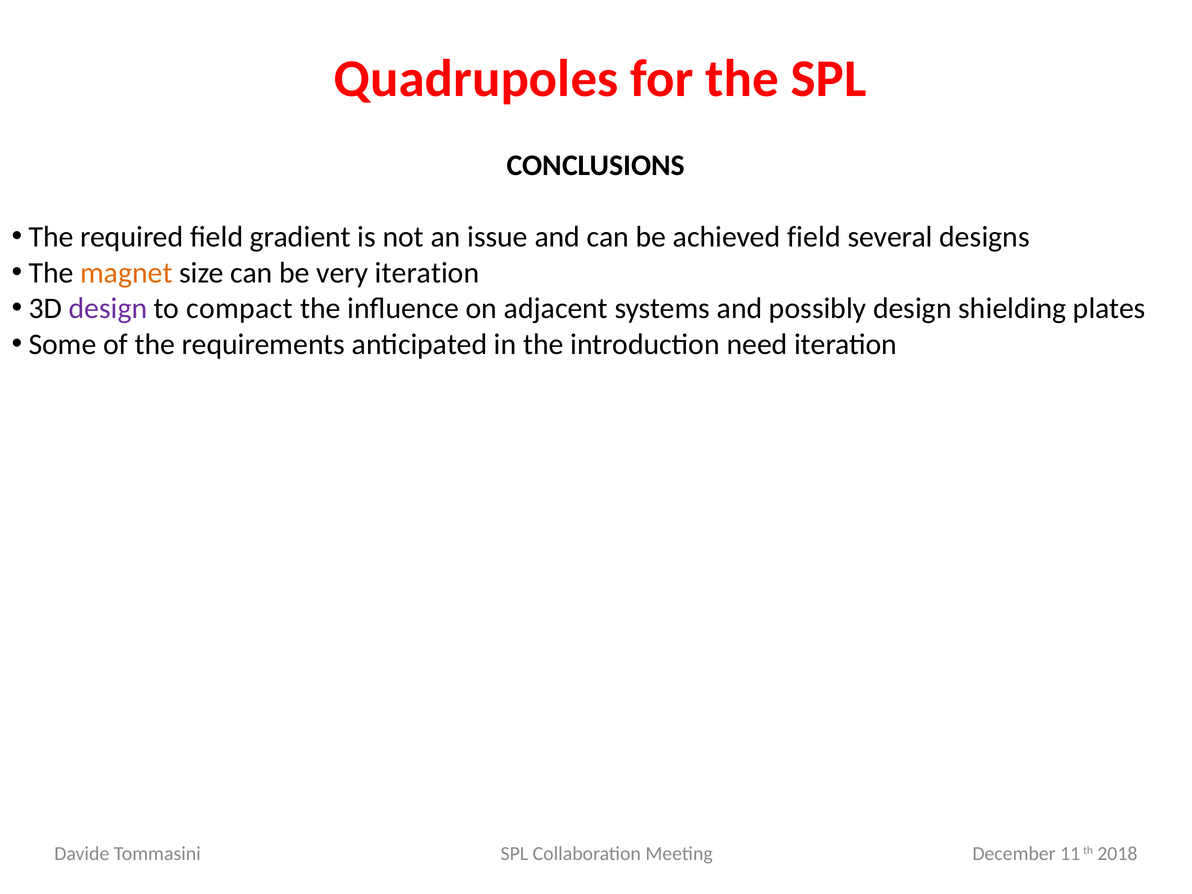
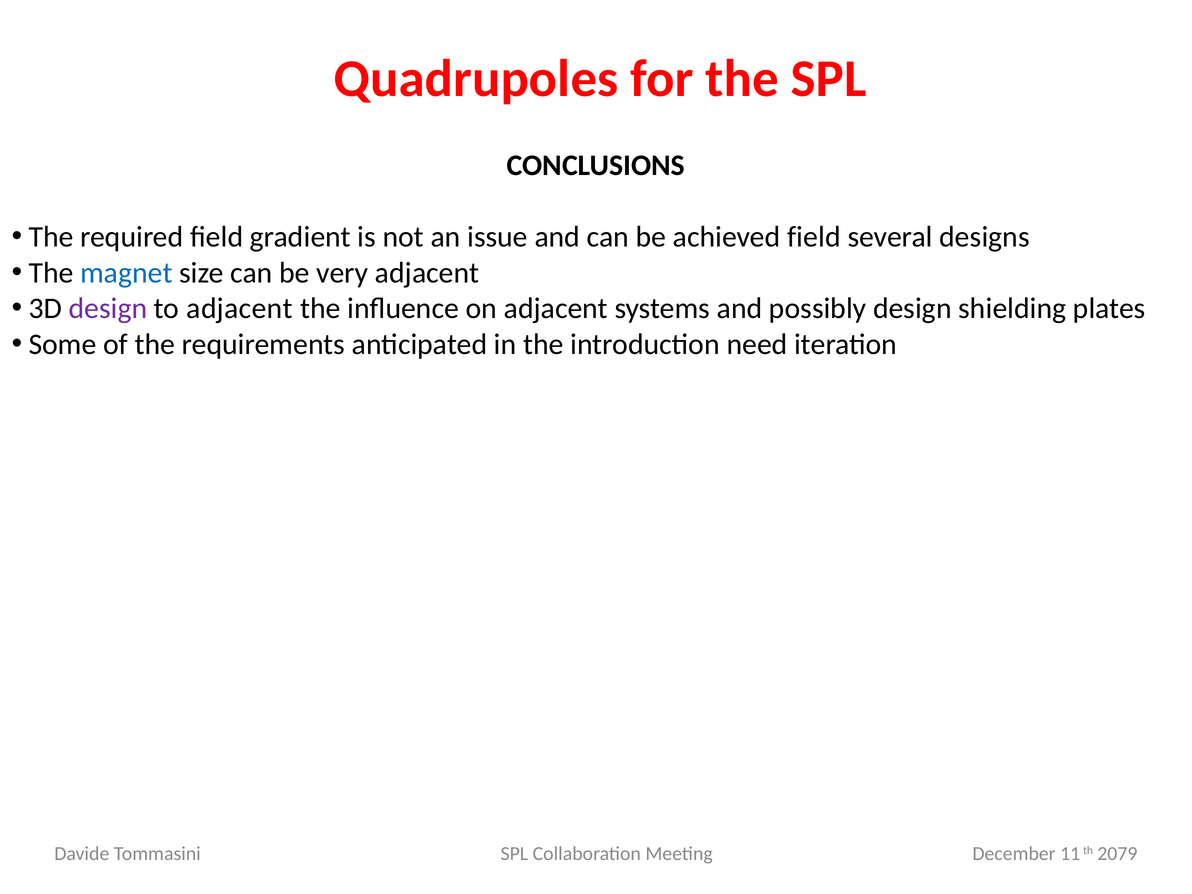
magnet colour: orange -> blue
very iteration: iteration -> adjacent
to compact: compact -> adjacent
2018: 2018 -> 2079
